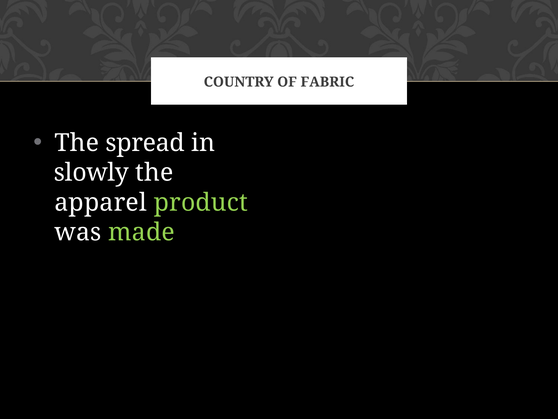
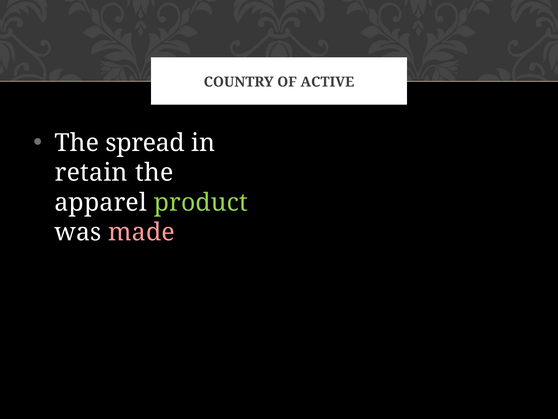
FABRIC: FABRIC -> ACTIVE
slowly: slowly -> retain
made colour: light green -> pink
